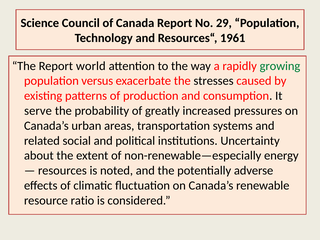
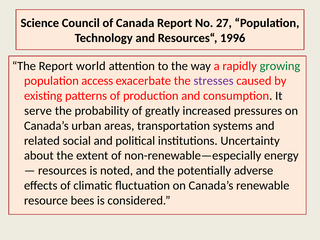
29: 29 -> 27
1961: 1961 -> 1996
versus: versus -> access
stresses colour: black -> purple
ratio: ratio -> bees
